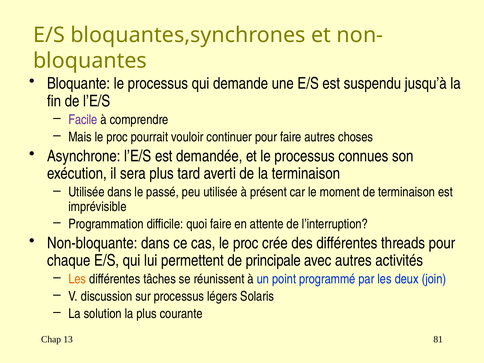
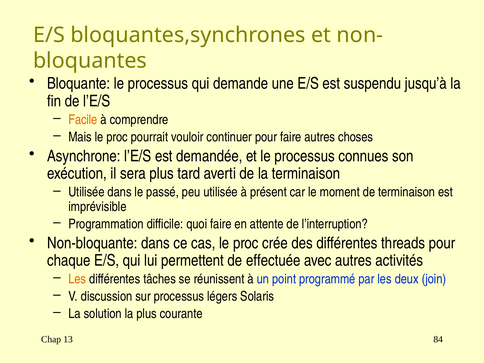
Facile colour: purple -> orange
principale: principale -> effectuée
81: 81 -> 84
